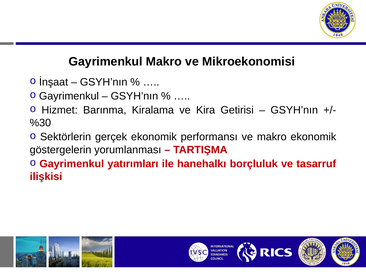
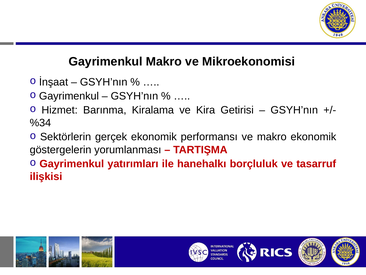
%30: %30 -> %34
